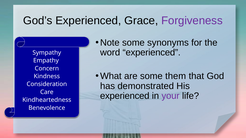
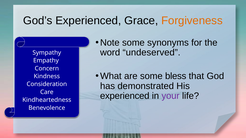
Forgiveness colour: purple -> orange
word experienced: experienced -> undeserved
them: them -> bless
